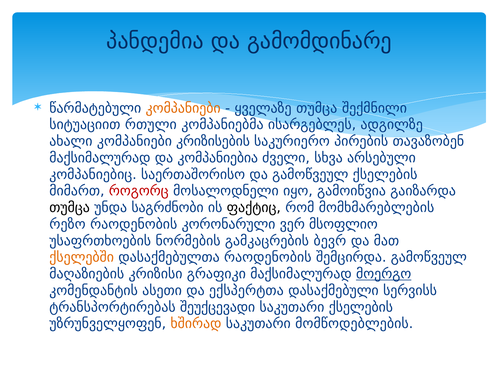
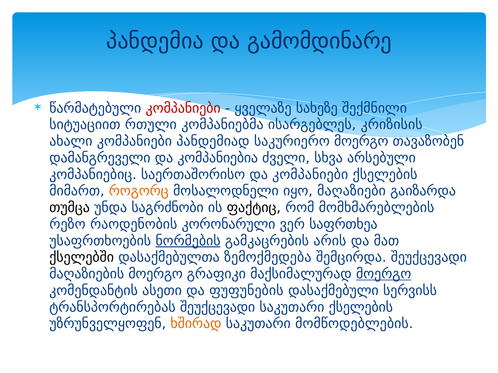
კომპანიები at (183, 108) colour: orange -> red
ყველაზე თუმცა: თუმცა -> სახეზე
ადგილზე: ადგილზე -> კრიზისის
კრიზისების: კრიზისების -> პანდემიად
საკურიერო პირების: პირების -> მოერგო
მაქსიმალურად at (100, 158): მაქსიმალურად -> დამანგრეველი
და გამოწვეულ: გამოწვეულ -> კომპანიები
როგორც colour: red -> orange
გამოიწვია: გამოიწვია -> მაღაზიები
მსოფლიო: მსოფლიო -> საფრთხეა
ნორმების underline: none -> present
ბევრ: ბევრ -> არის
ქსელებში colour: orange -> black
დასაქმებულთა რაოდენობის: რაოდენობის -> ზემოქმედება
შემცირდა გამოწვეულ: გამოწვეულ -> შეუქცევადი
მაღაზიების კრიზისი: კრიზისი -> მოერგო
ექსპერტთა: ექსპერტთა -> ფუფუნების
